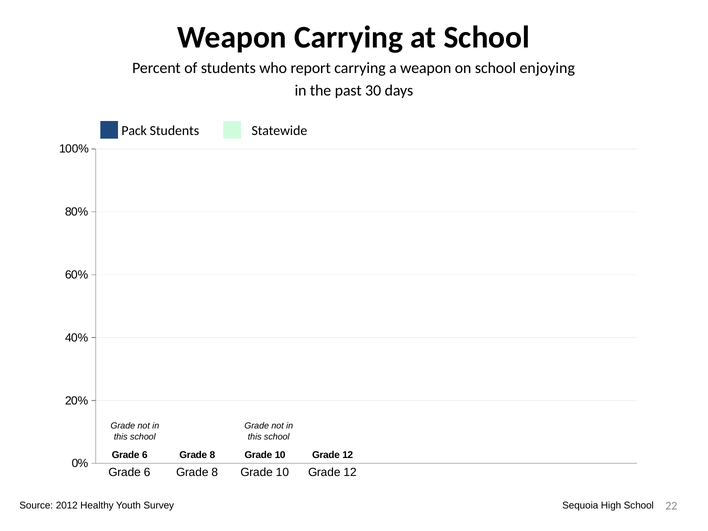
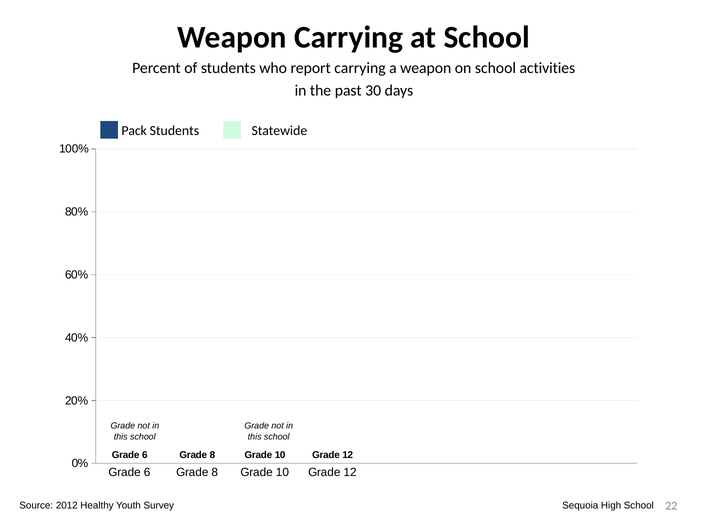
enjoying: enjoying -> activities
